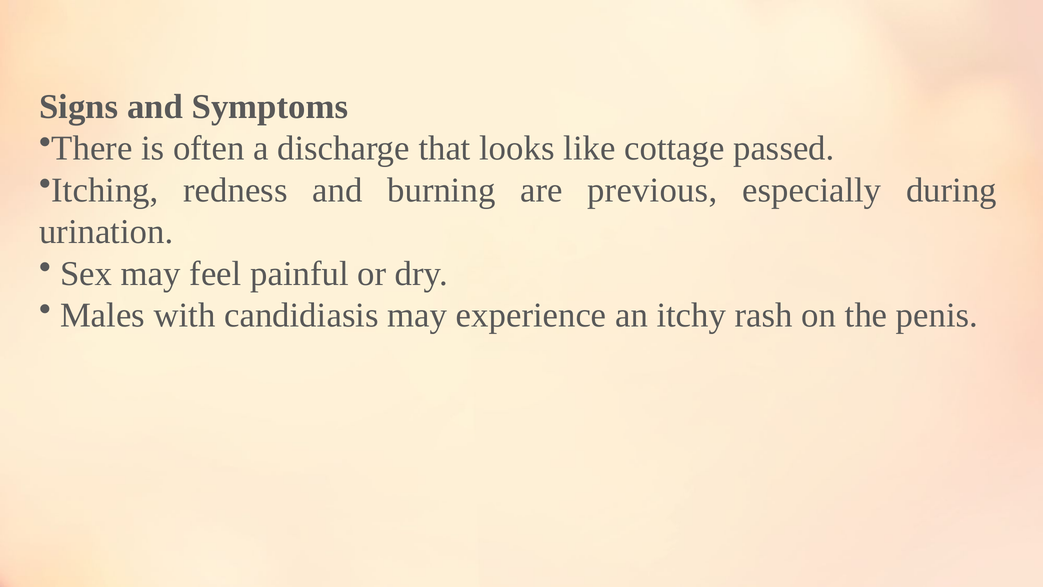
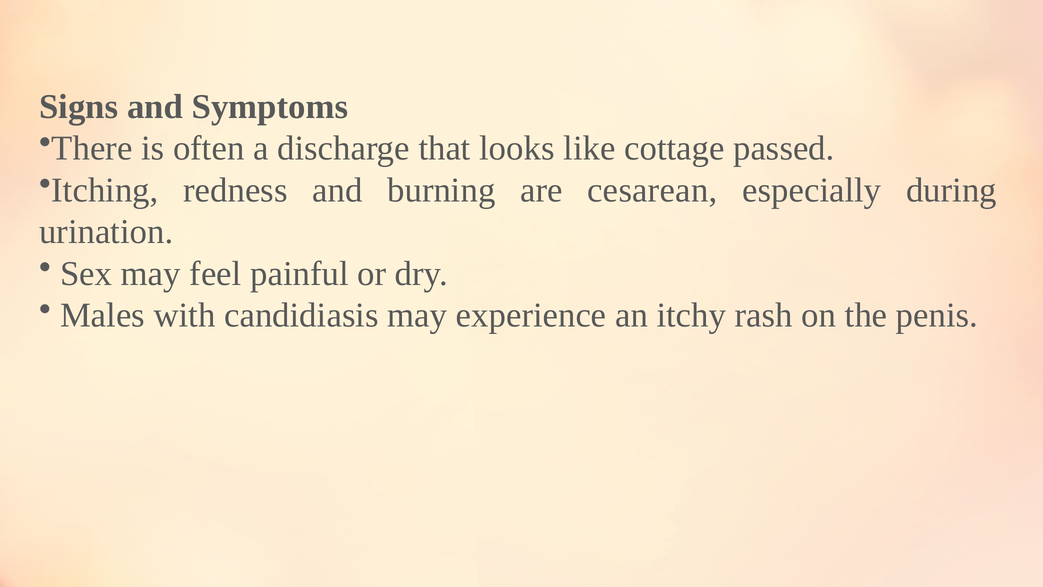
previous: previous -> cesarean
